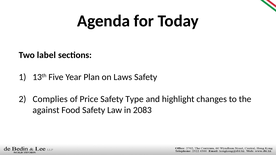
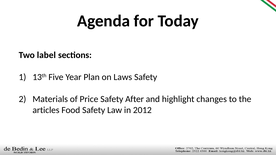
Complies: Complies -> Materials
Type: Type -> After
against: against -> articles
2083: 2083 -> 2012
